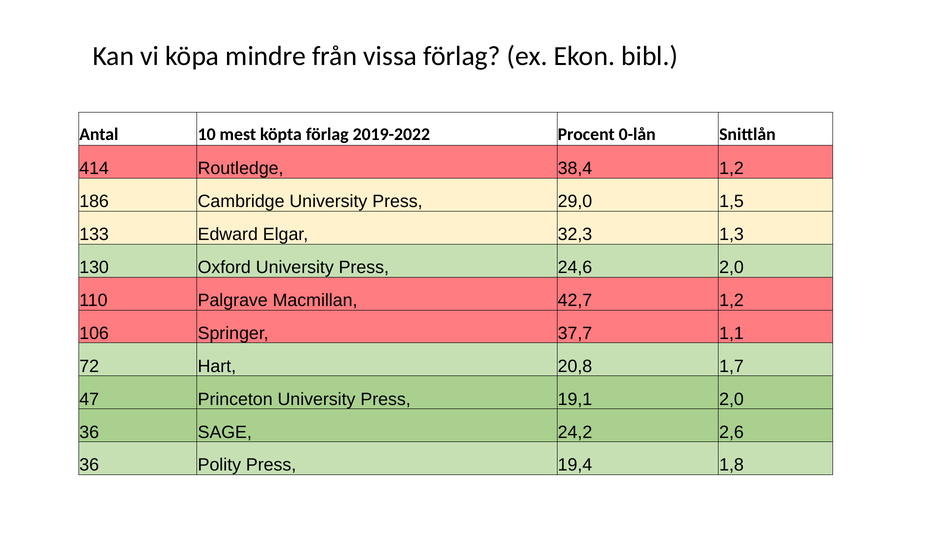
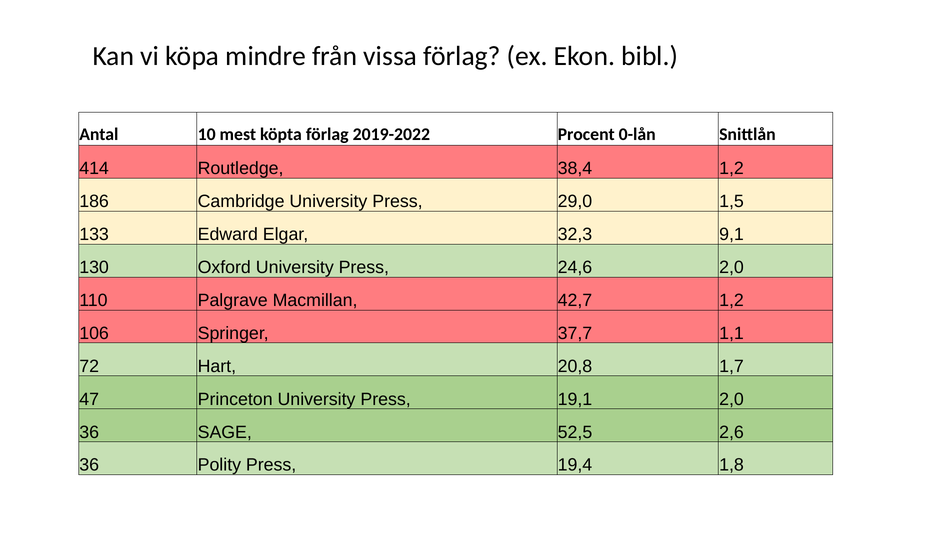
1,3: 1,3 -> 9,1
24,2: 24,2 -> 52,5
